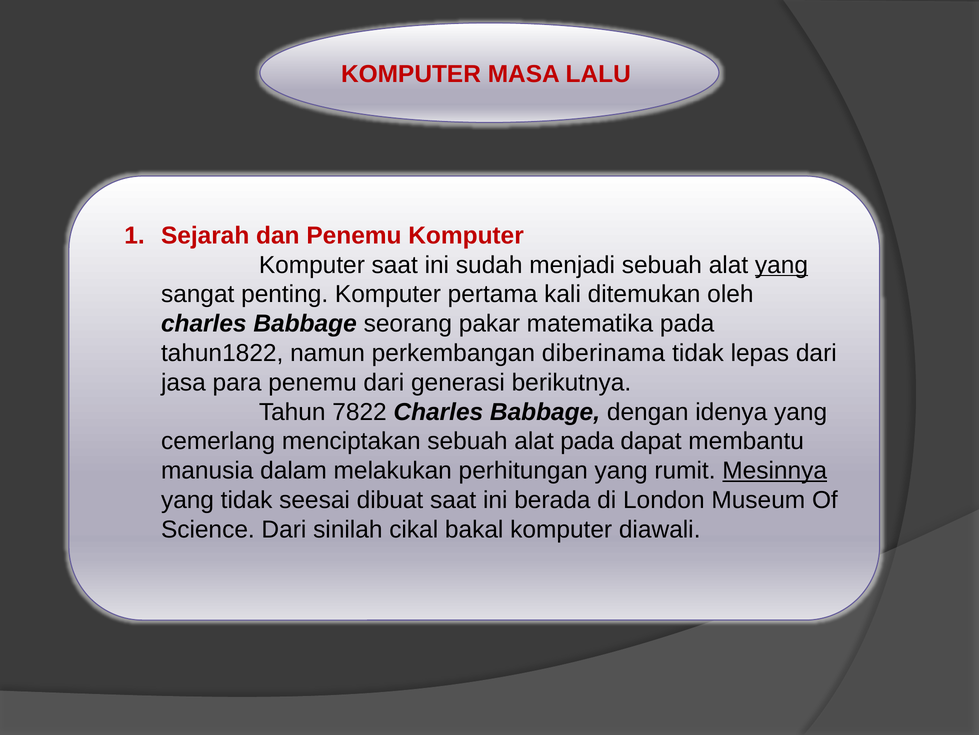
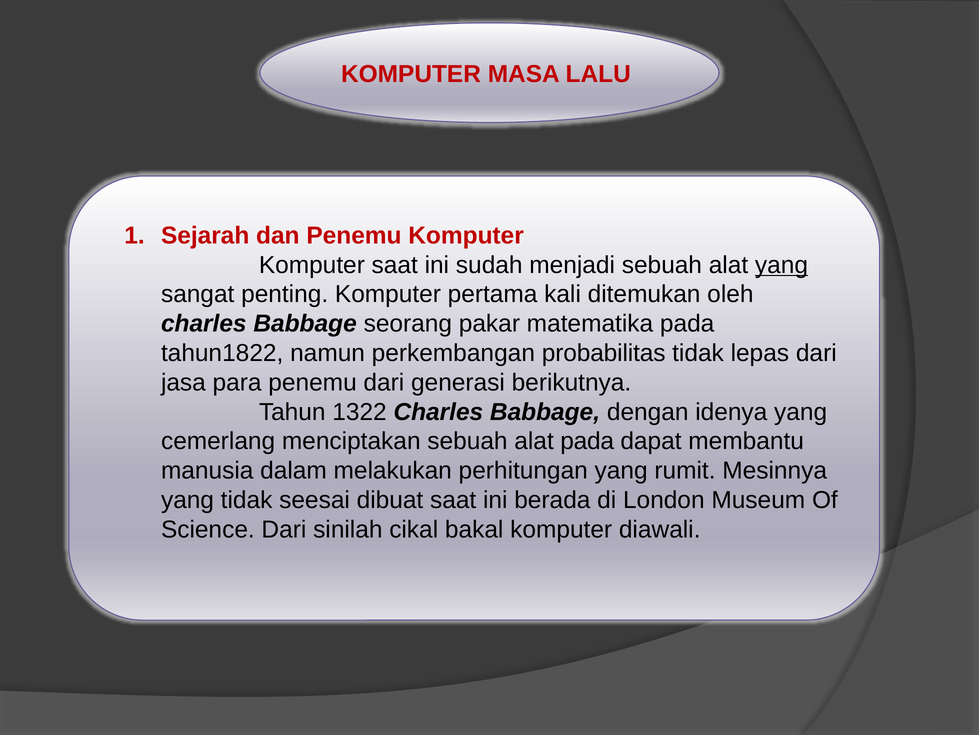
diberinama: diberinama -> probabilitas
7822: 7822 -> 1322
Mesinnya underline: present -> none
